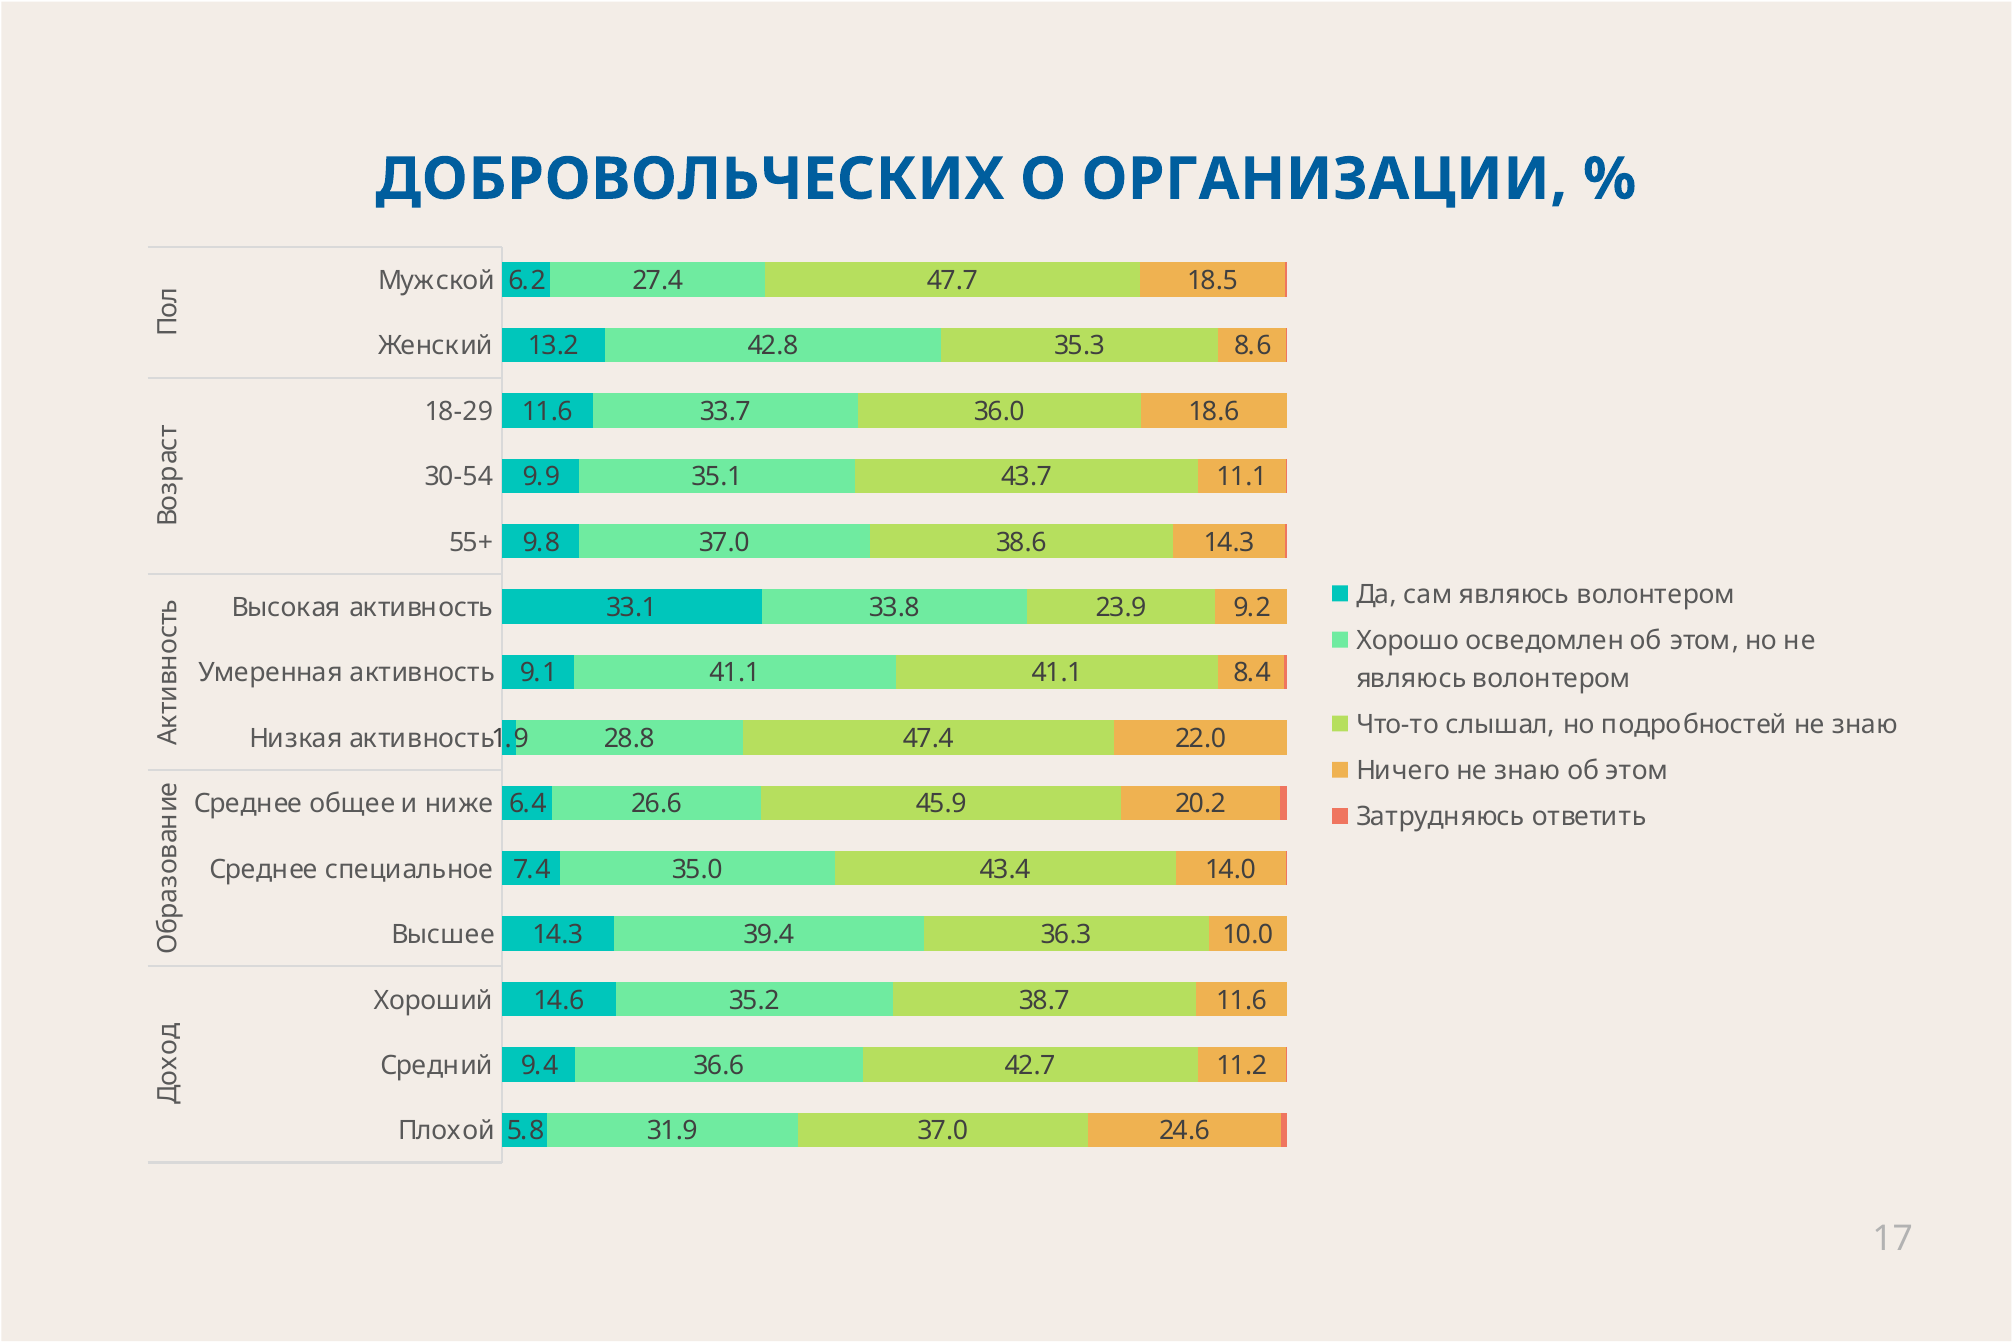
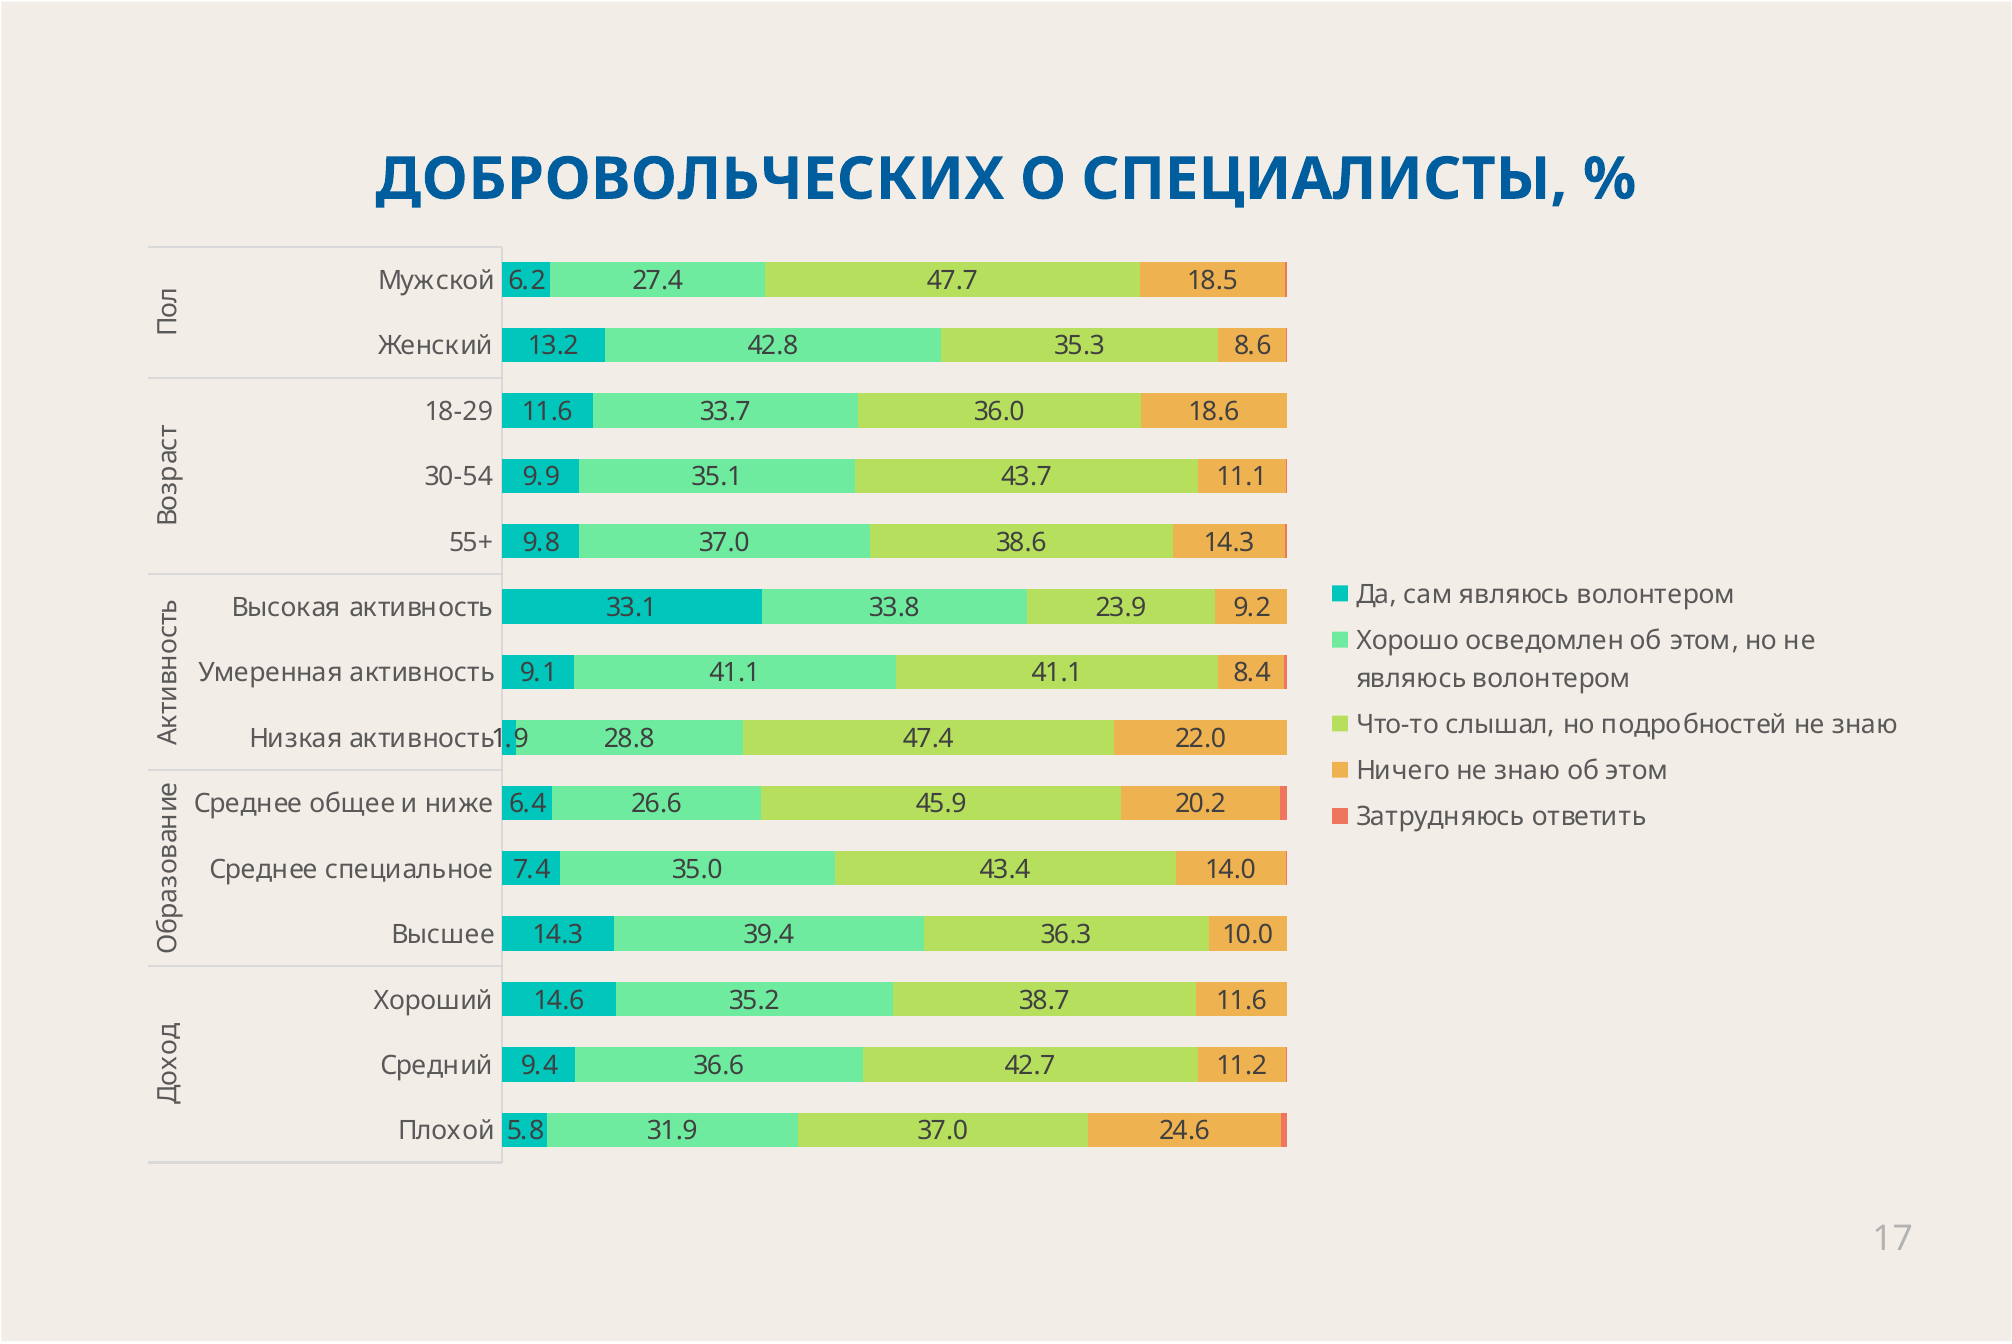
ОРГАНИЗАЦИИ: ОРГАНИЗАЦИИ -> СПЕЦИАЛИСТЫ
